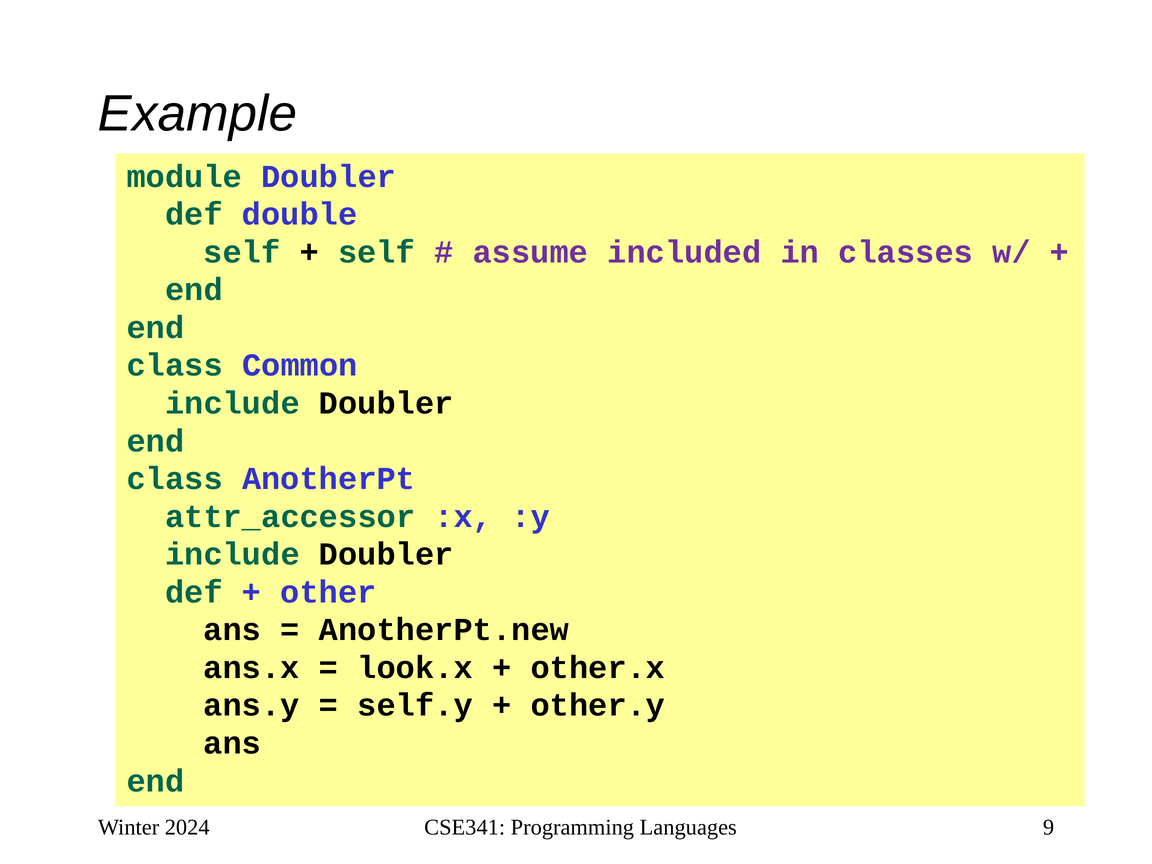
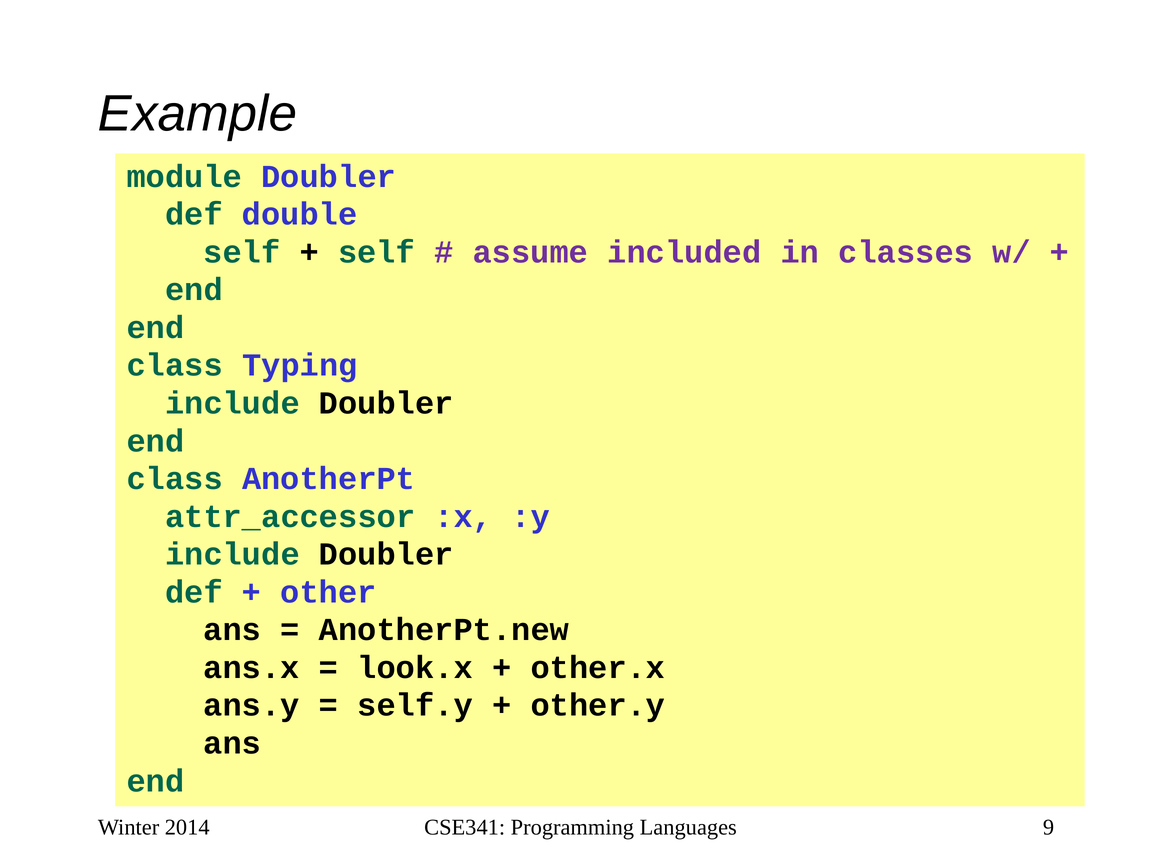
Common: Common -> Typing
2024: 2024 -> 2014
